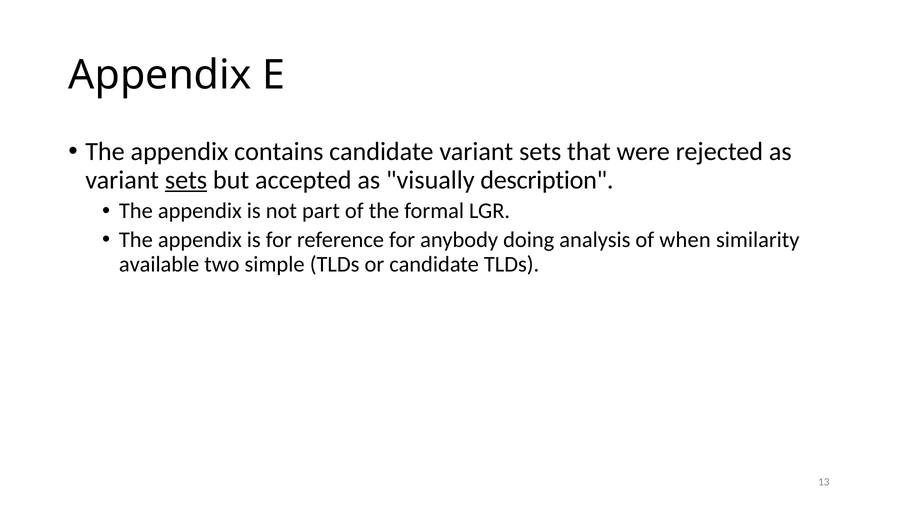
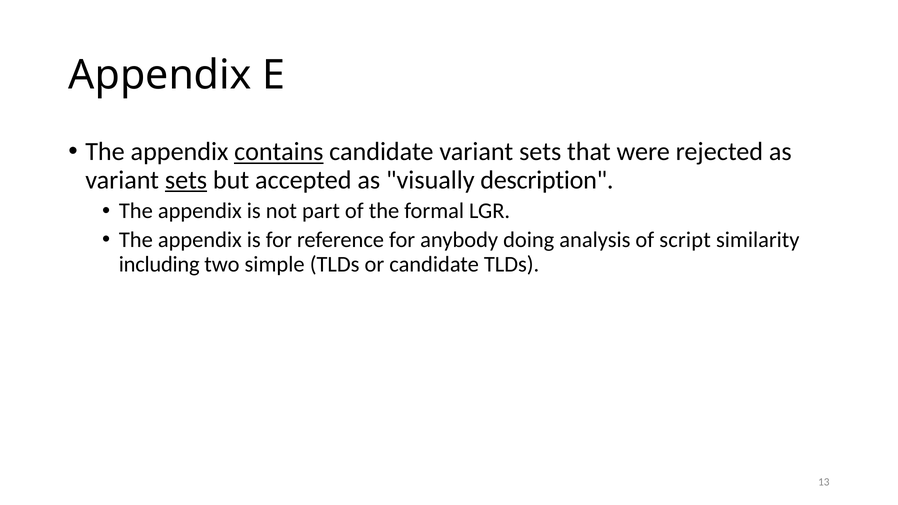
contains underline: none -> present
when: when -> script
available: available -> including
